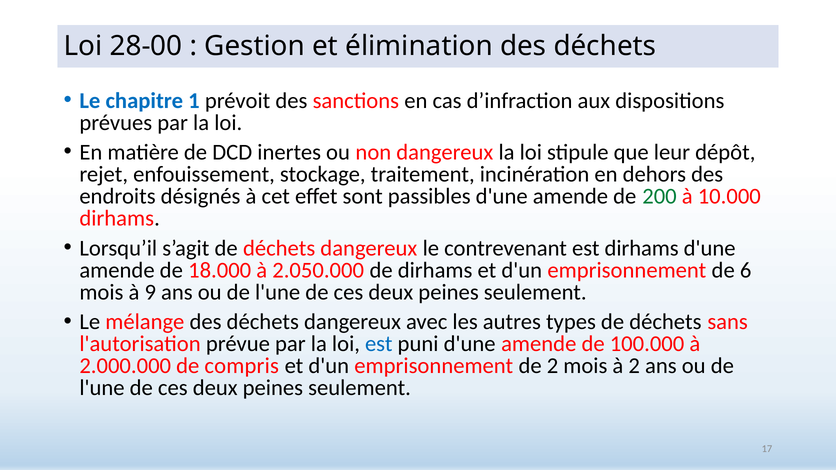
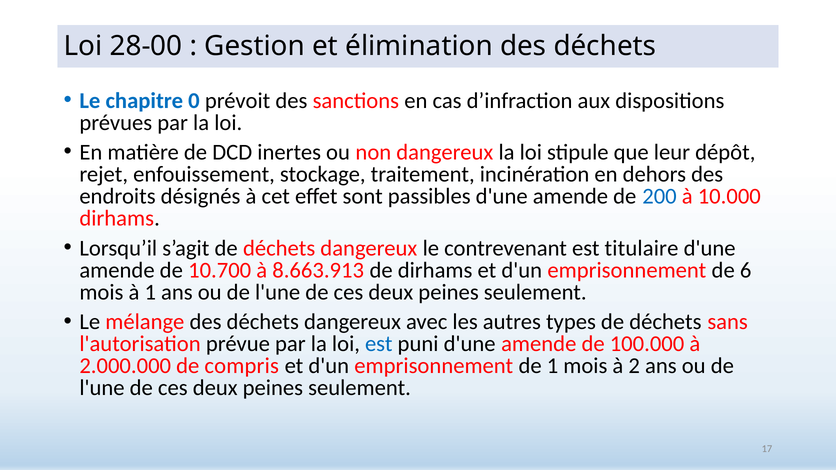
1: 1 -> 0
200 colour: green -> blue
est dirhams: dirhams -> titulaire
18.000: 18.000 -> 10.700
2.050.000: 2.050.000 -> 8.663.913
à 9: 9 -> 1
de 2: 2 -> 1
